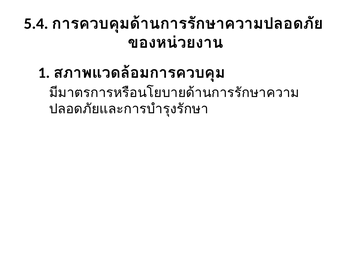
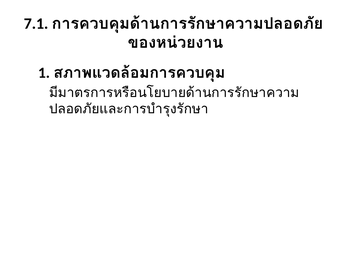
5.4: 5.4 -> 7.1
